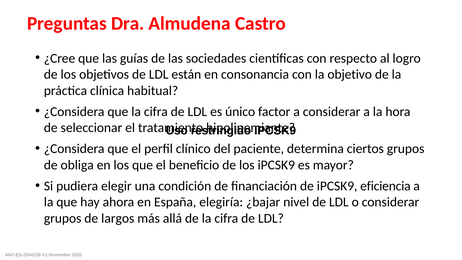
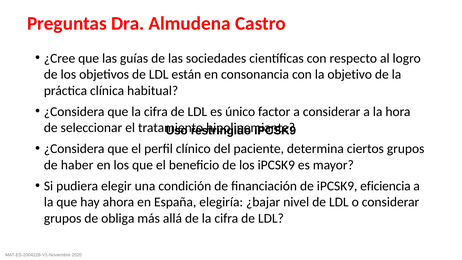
obliga: obliga -> haber
largos: largos -> obliga
